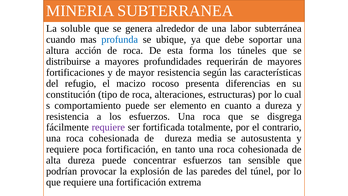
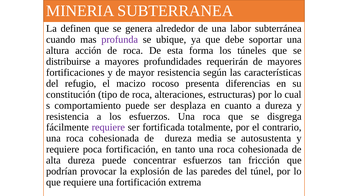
soluble: soluble -> definen
profunda colour: blue -> purple
elemento: elemento -> desplaza
sensible: sensible -> fricción
